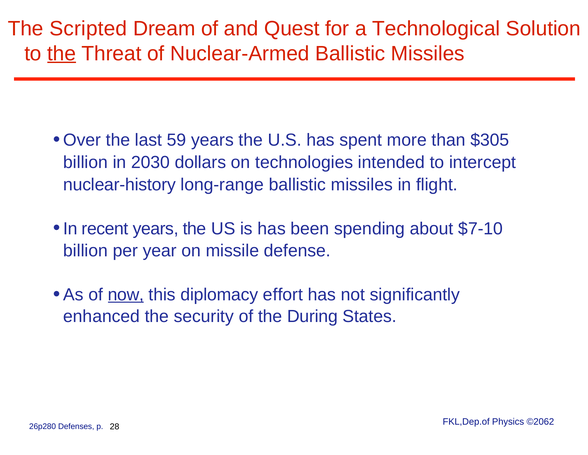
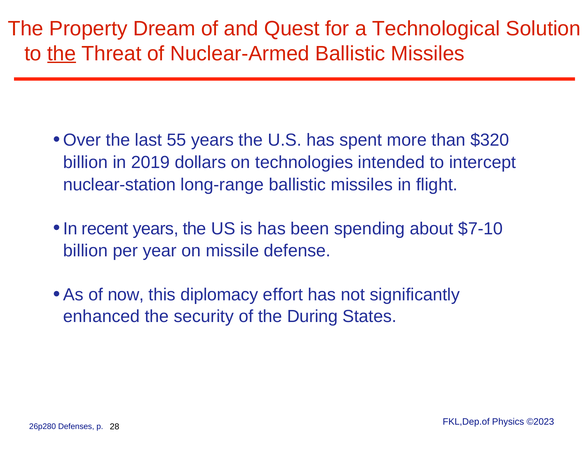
Scripted: Scripted -> Property
59: 59 -> 55
$305: $305 -> $320
2030: 2030 -> 2019
nuclear-history: nuclear-history -> nuclear-station
now underline: present -> none
©2062: ©2062 -> ©2023
